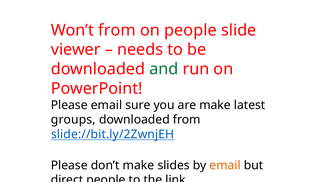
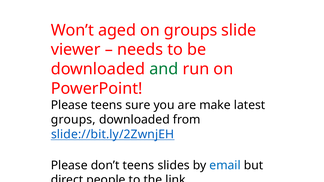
Won’t from: from -> aged
on people: people -> groups
Please email: email -> teens
don’t make: make -> teens
email at (225, 166) colour: orange -> blue
